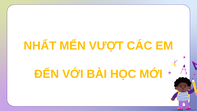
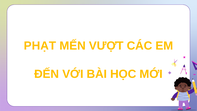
NHẤT: NHẤT -> PHẠT
